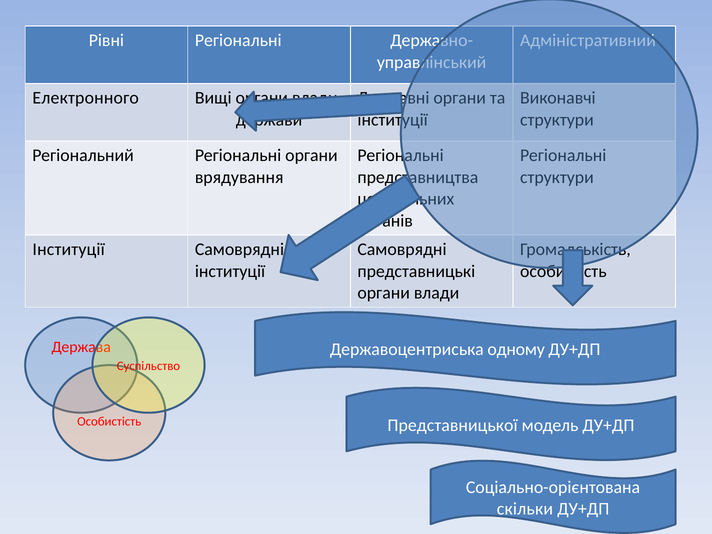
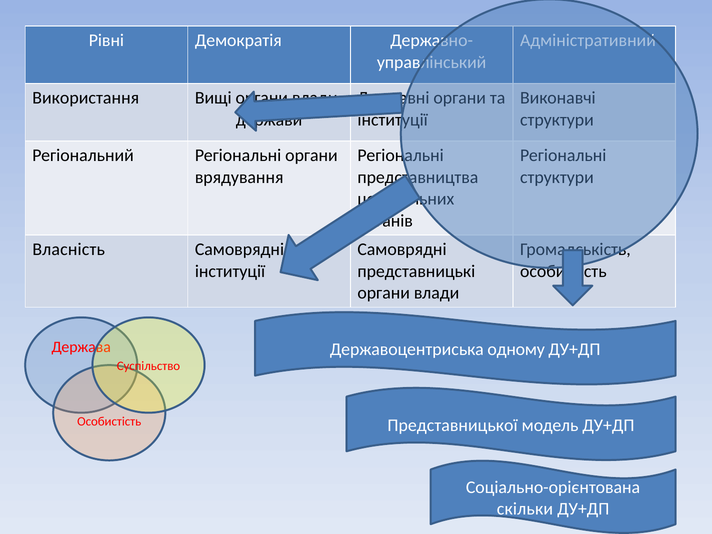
Рівні Регіональні: Регіональні -> Демократія
Електронного: Електронного -> Використання
Інституції at (69, 250): Інституції -> Власність
